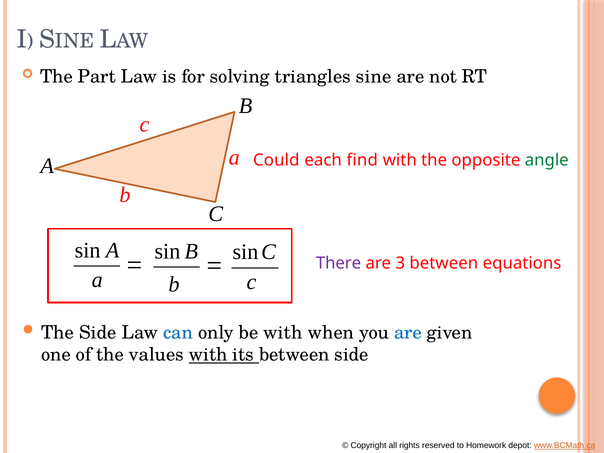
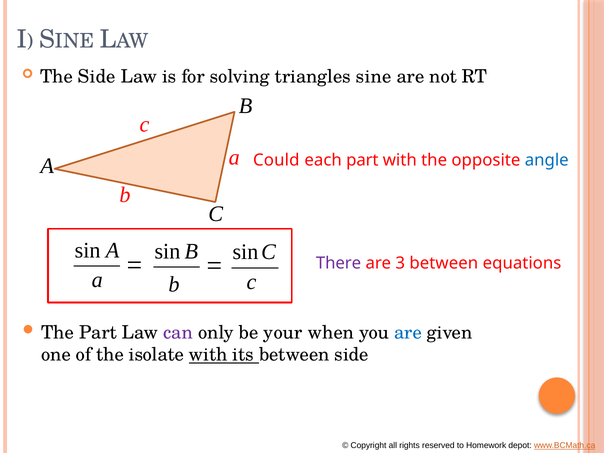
The Part: Part -> Side
each find: find -> part
angle colour: green -> blue
The Side: Side -> Part
can colour: blue -> purple
be with: with -> your
values: values -> isolate
